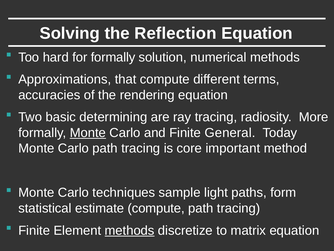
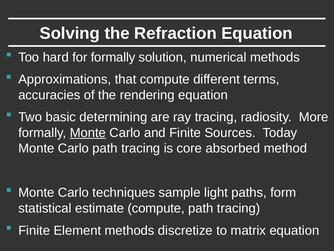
Reflection: Reflection -> Refraction
General: General -> Sources
important: important -> absorbed
methods at (130, 230) underline: present -> none
